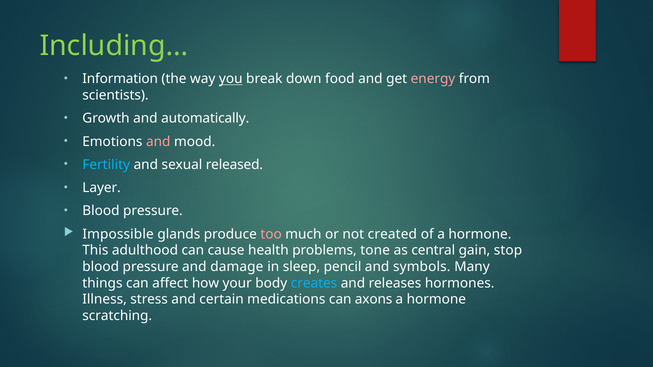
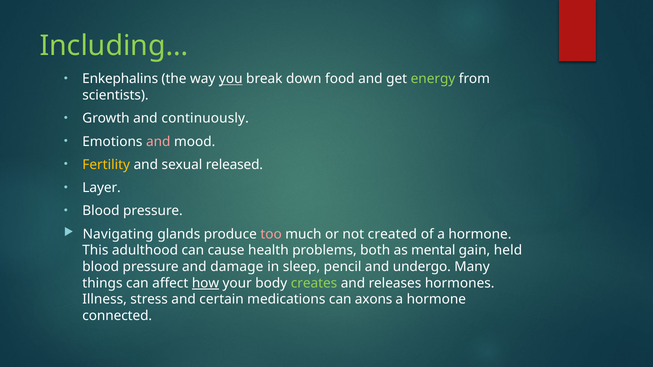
Information: Information -> Enkephalins
energy colour: pink -> light green
automatically: automatically -> continuously
Fertility colour: light blue -> yellow
Impossible: Impossible -> Navigating
tone: tone -> both
central: central -> mental
stop: stop -> held
symbols: symbols -> undergo
how underline: none -> present
creates colour: light blue -> light green
scratching: scratching -> connected
